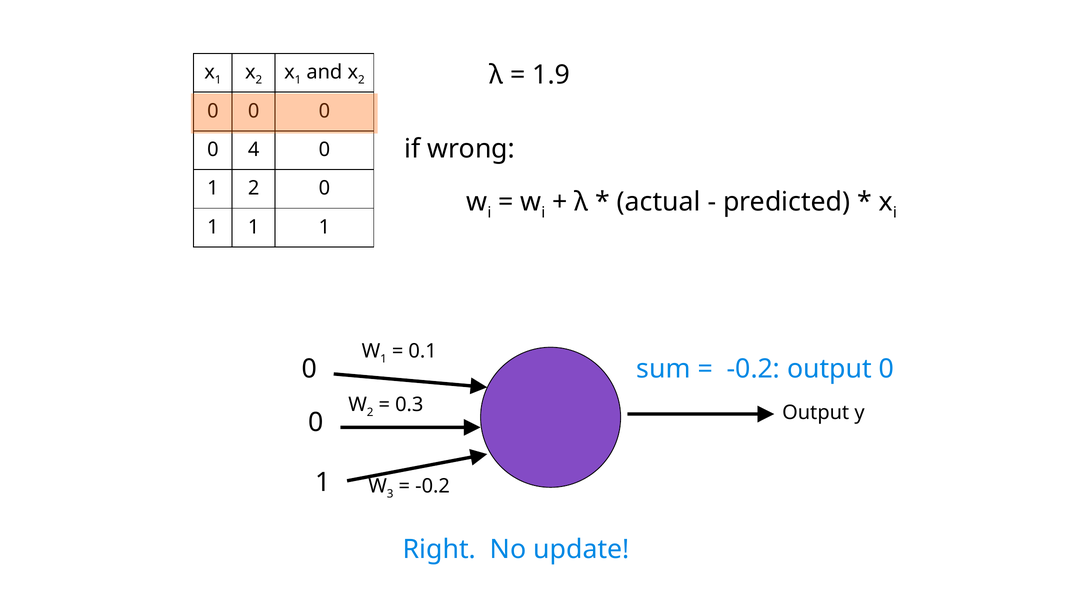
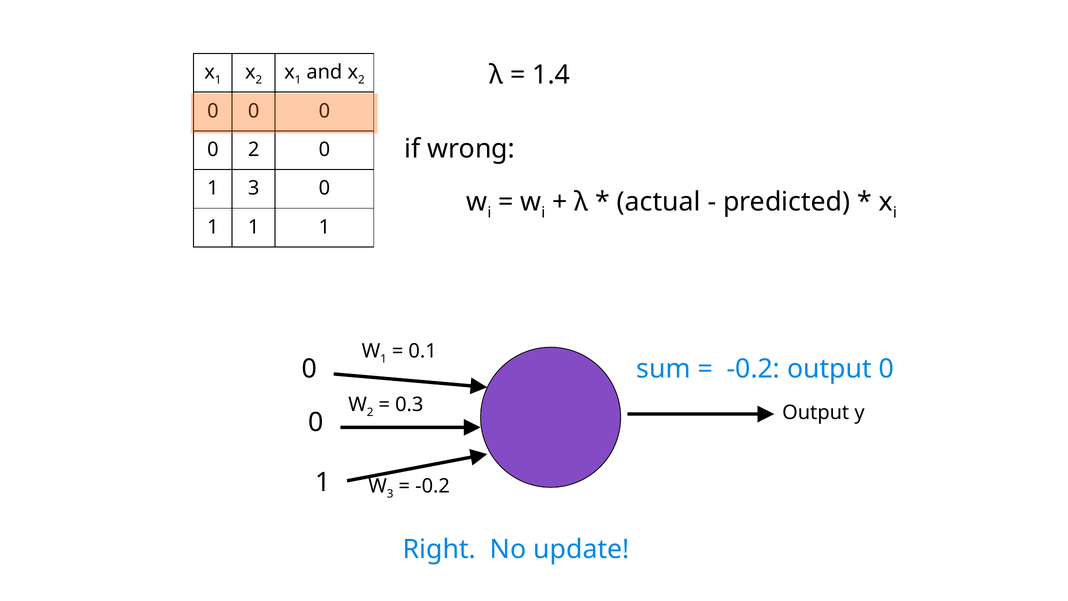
1.9: 1.9 -> 1.4
0 4: 4 -> 2
1 2: 2 -> 3
